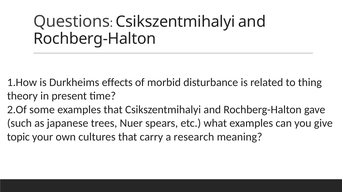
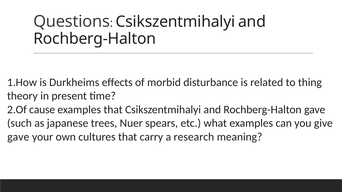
some: some -> cause
topic at (18, 137): topic -> gave
